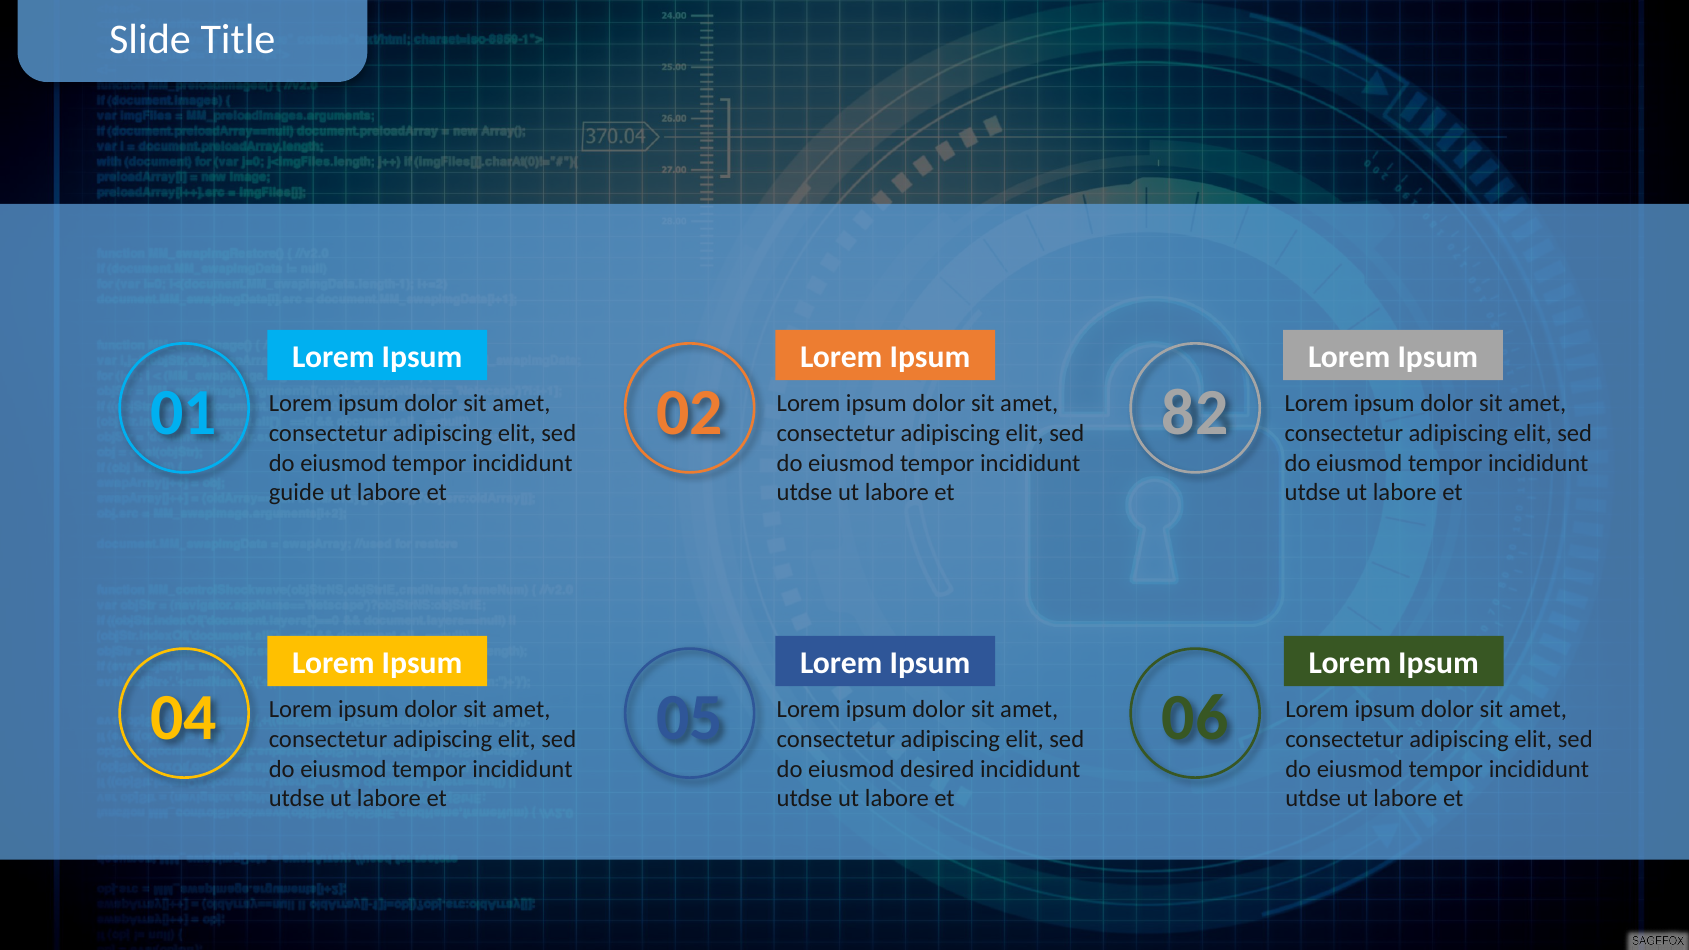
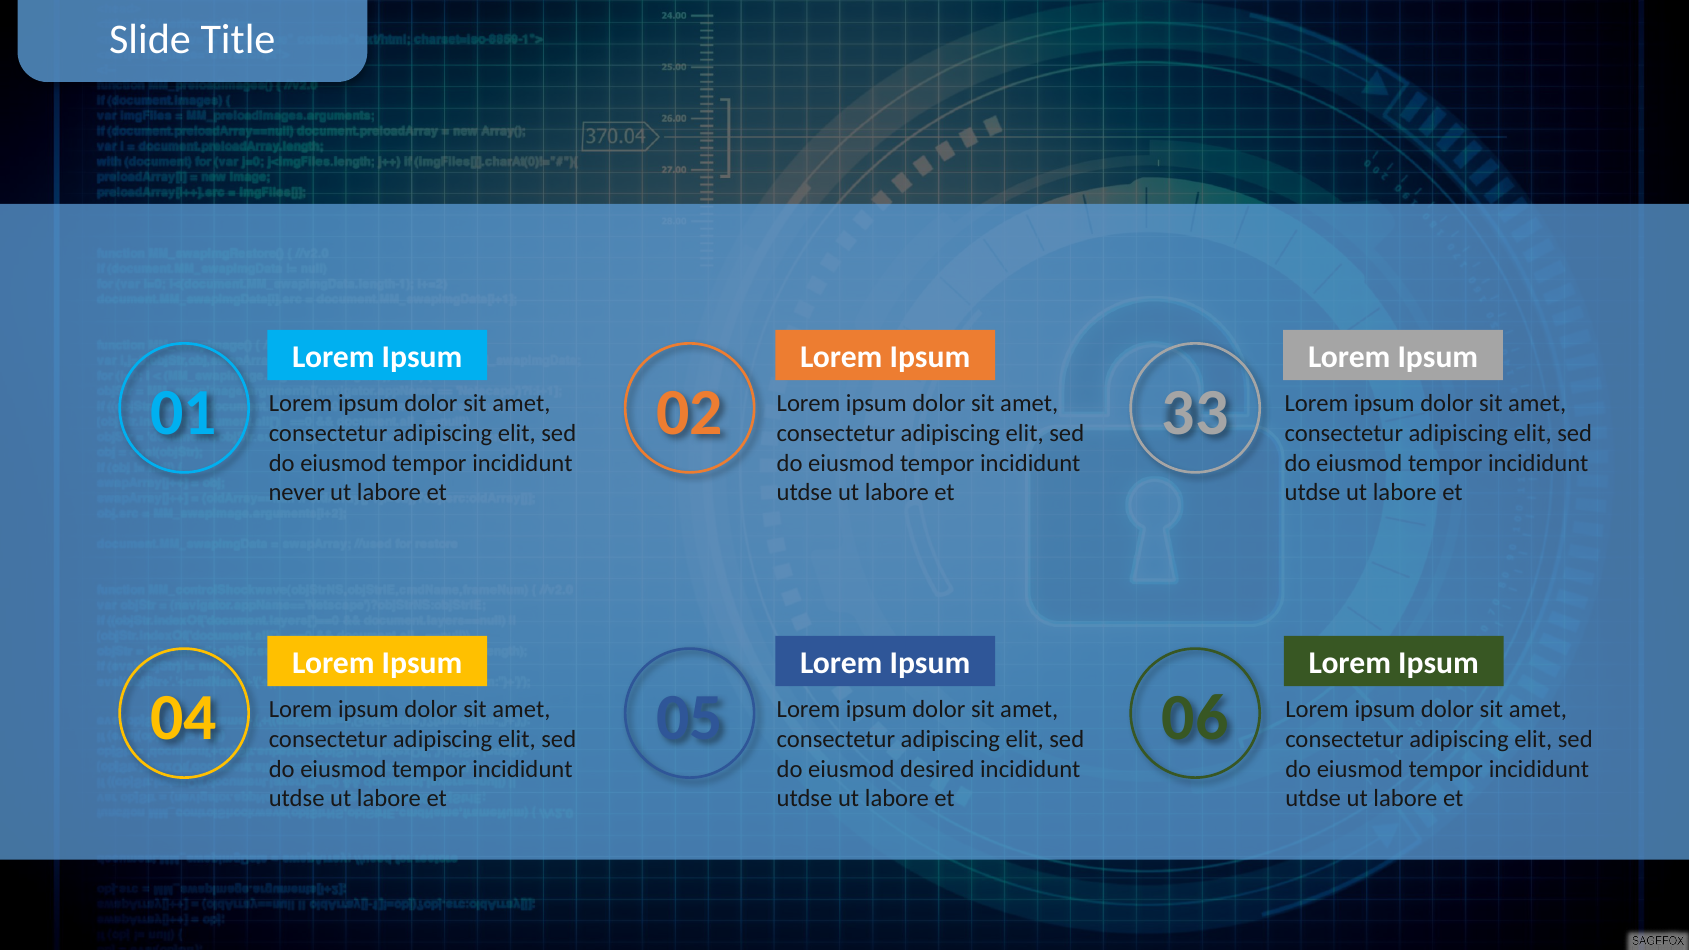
82: 82 -> 33
guide: guide -> never
